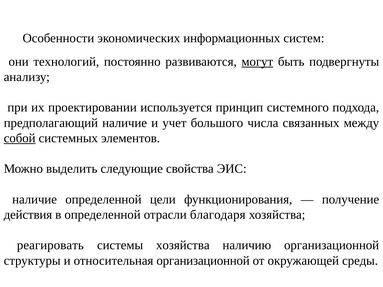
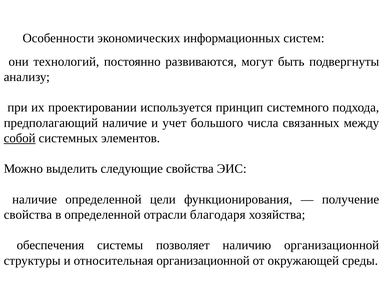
могут underline: present -> none
действия at (28, 215): действия -> свойства
реагировать: реагировать -> обеспечения
системы хозяйства: хозяйства -> позволяет
